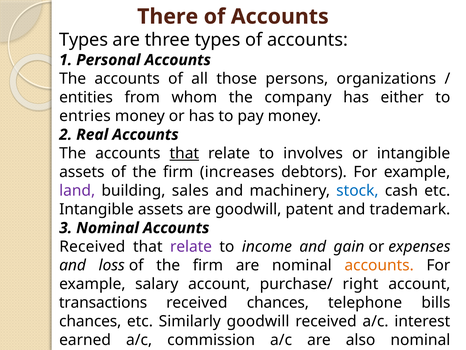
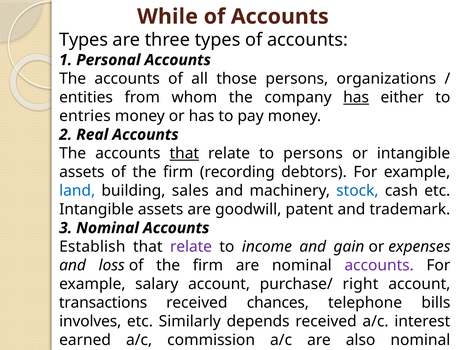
There: There -> While
has at (356, 97) underline: none -> present
to involves: involves -> persons
increases: increases -> recording
land colour: purple -> blue
Received at (92, 246): Received -> Establish
accounts at (379, 265) colour: orange -> purple
chances at (90, 321): chances -> involves
Similarly goodwill: goodwill -> depends
